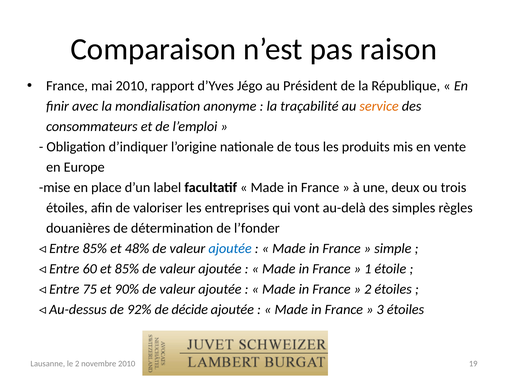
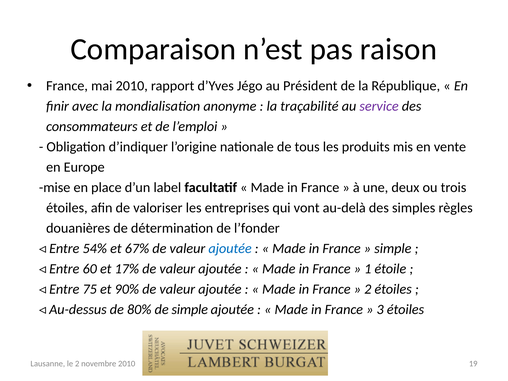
service colour: orange -> purple
85% at (95, 248): 85% -> 54%
48%: 48% -> 67%
et 85%: 85% -> 17%
92%: 92% -> 80%
de décide: décide -> simple
